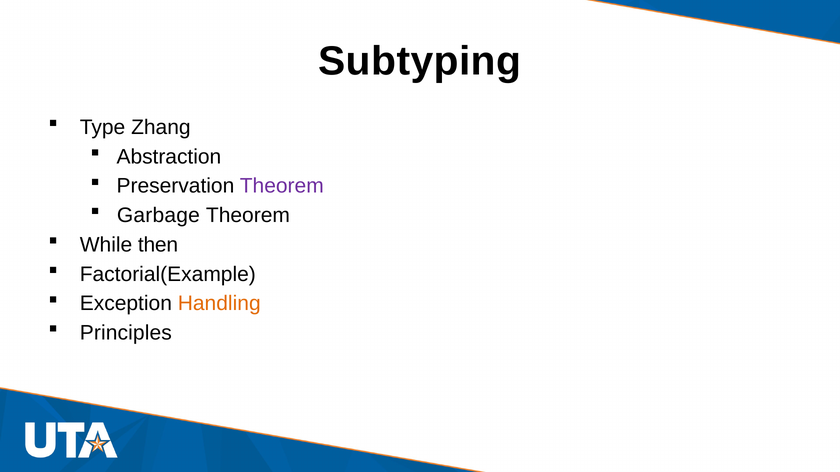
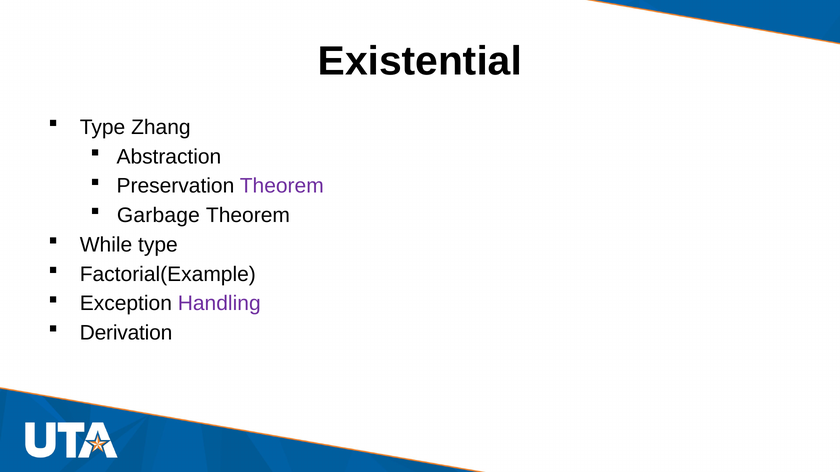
Subtyping: Subtyping -> Existential
While then: then -> type
Handling colour: orange -> purple
Principles: Principles -> Derivation
